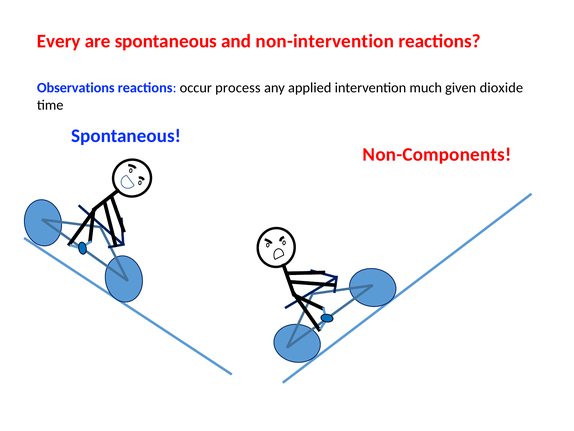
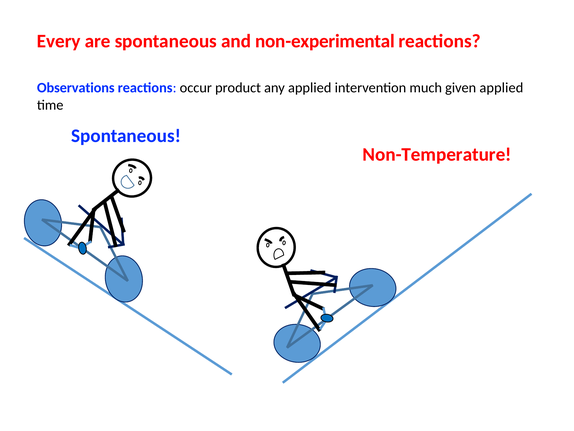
non-intervention: non-intervention -> non-experimental
process: process -> product
given dioxide: dioxide -> applied
Non-Components: Non-Components -> Non-Temperature
